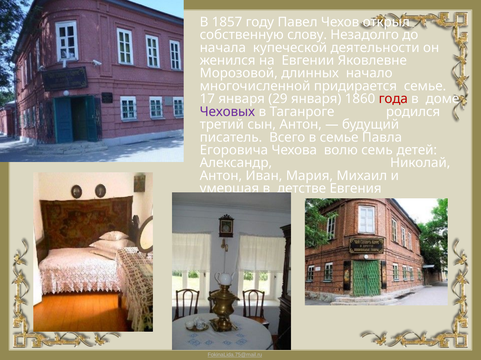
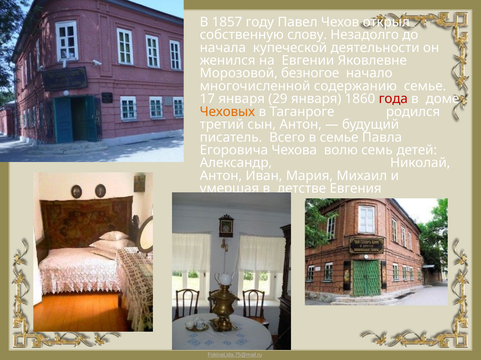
длинных: длинных -> безногое
придирается: придирается -> содержанию
Чеховых colour: purple -> orange
